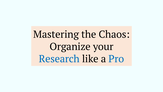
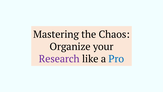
Research colour: blue -> purple
